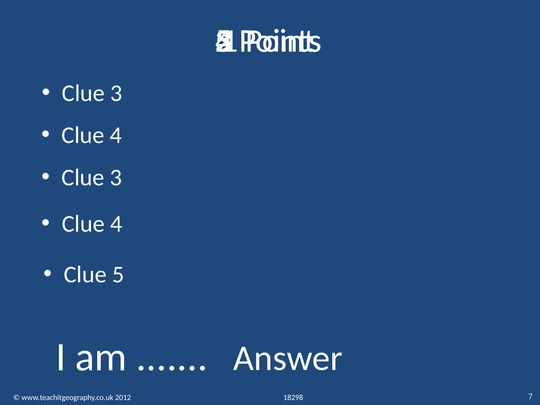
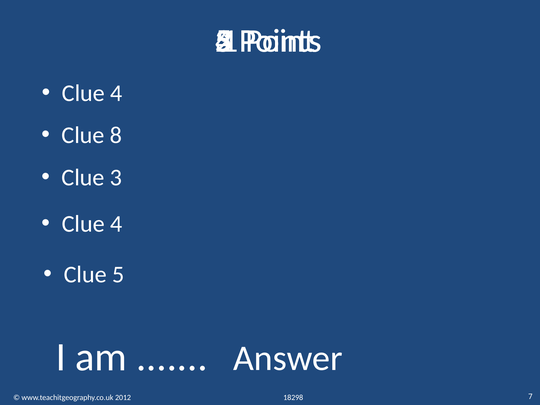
3 at (116, 93): 3 -> 4
4 at (116, 135): 4 -> 8
